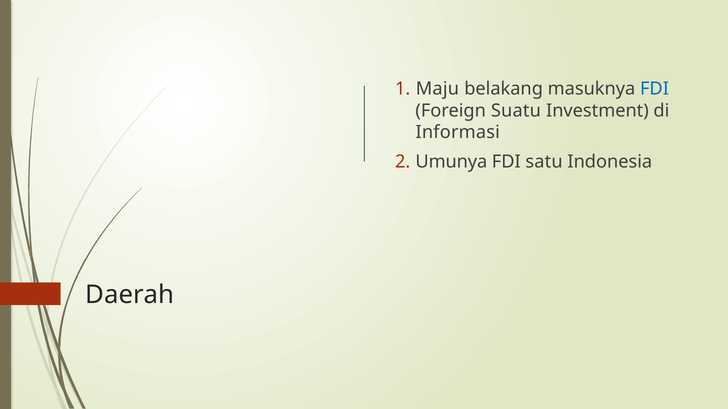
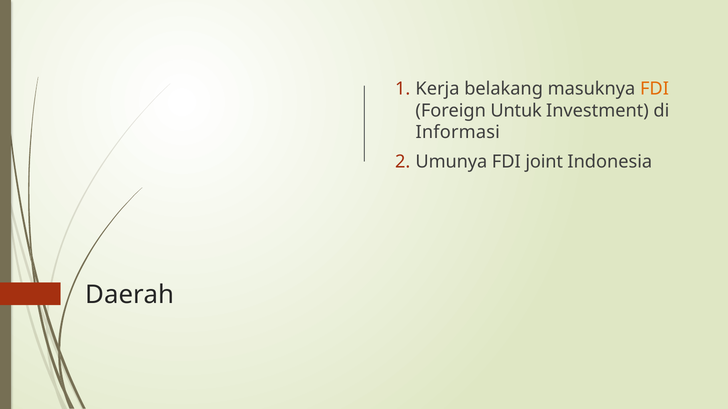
Maju: Maju -> Kerja
FDI at (654, 89) colour: blue -> orange
Suatu: Suatu -> Untuk
satu: satu -> joint
